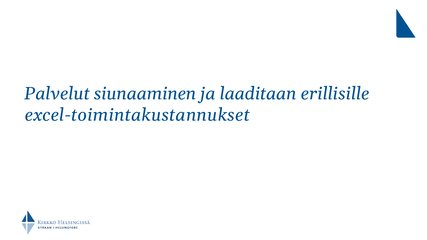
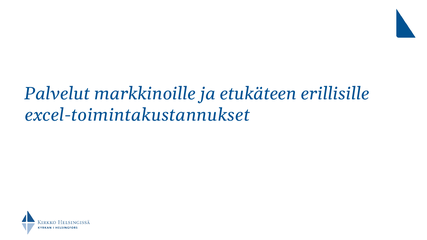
siunaaminen: siunaaminen -> markkinoille
laaditaan: laaditaan -> etukäteen
